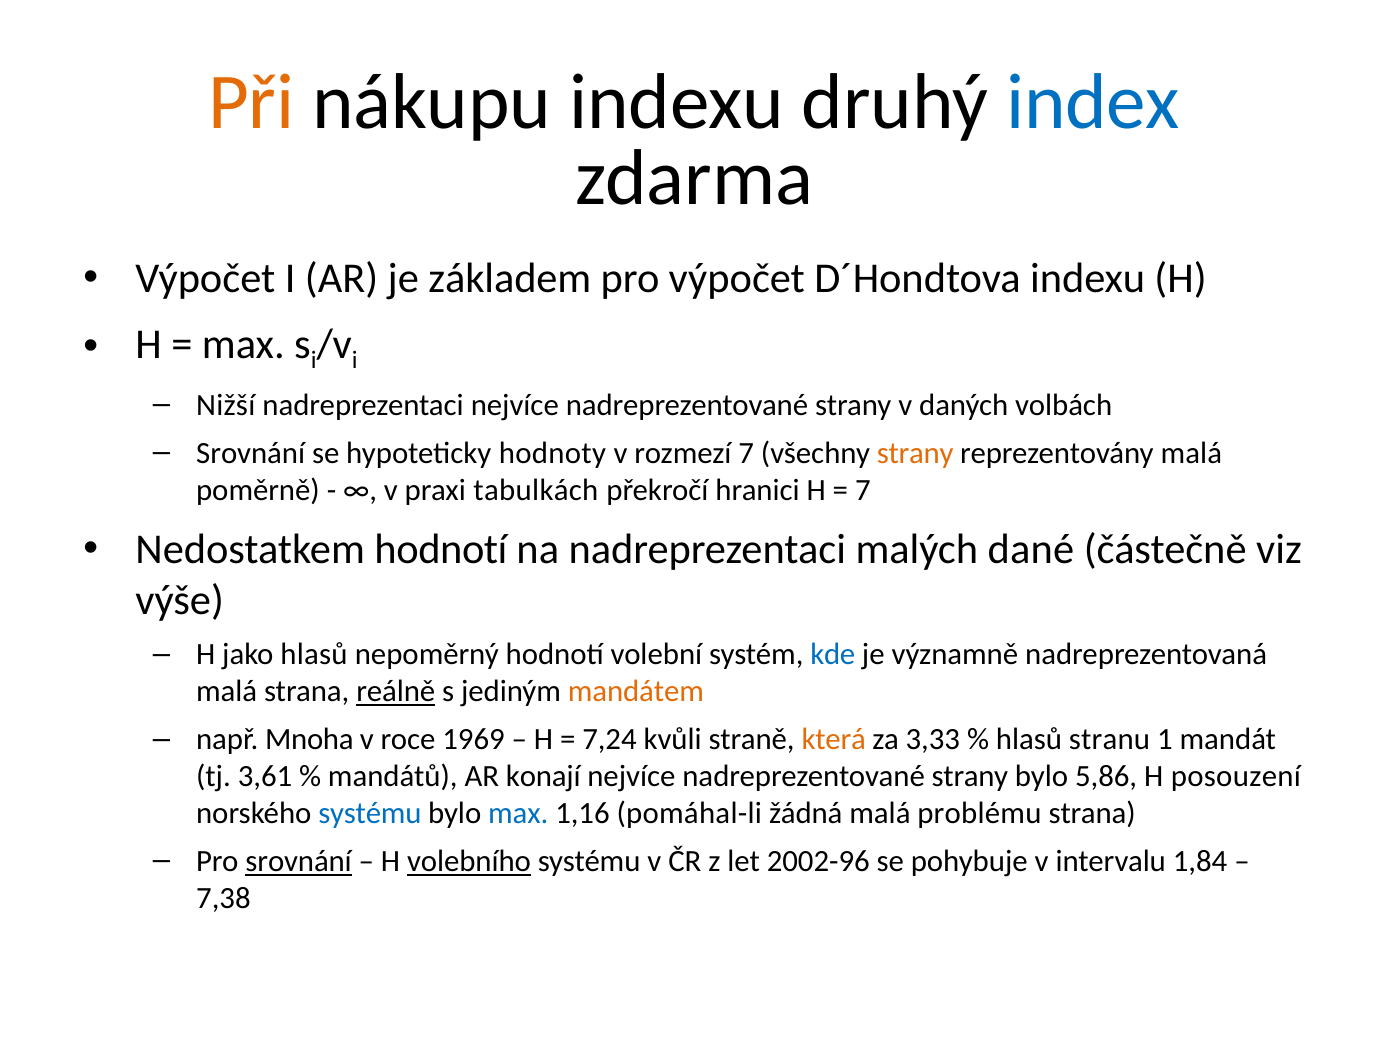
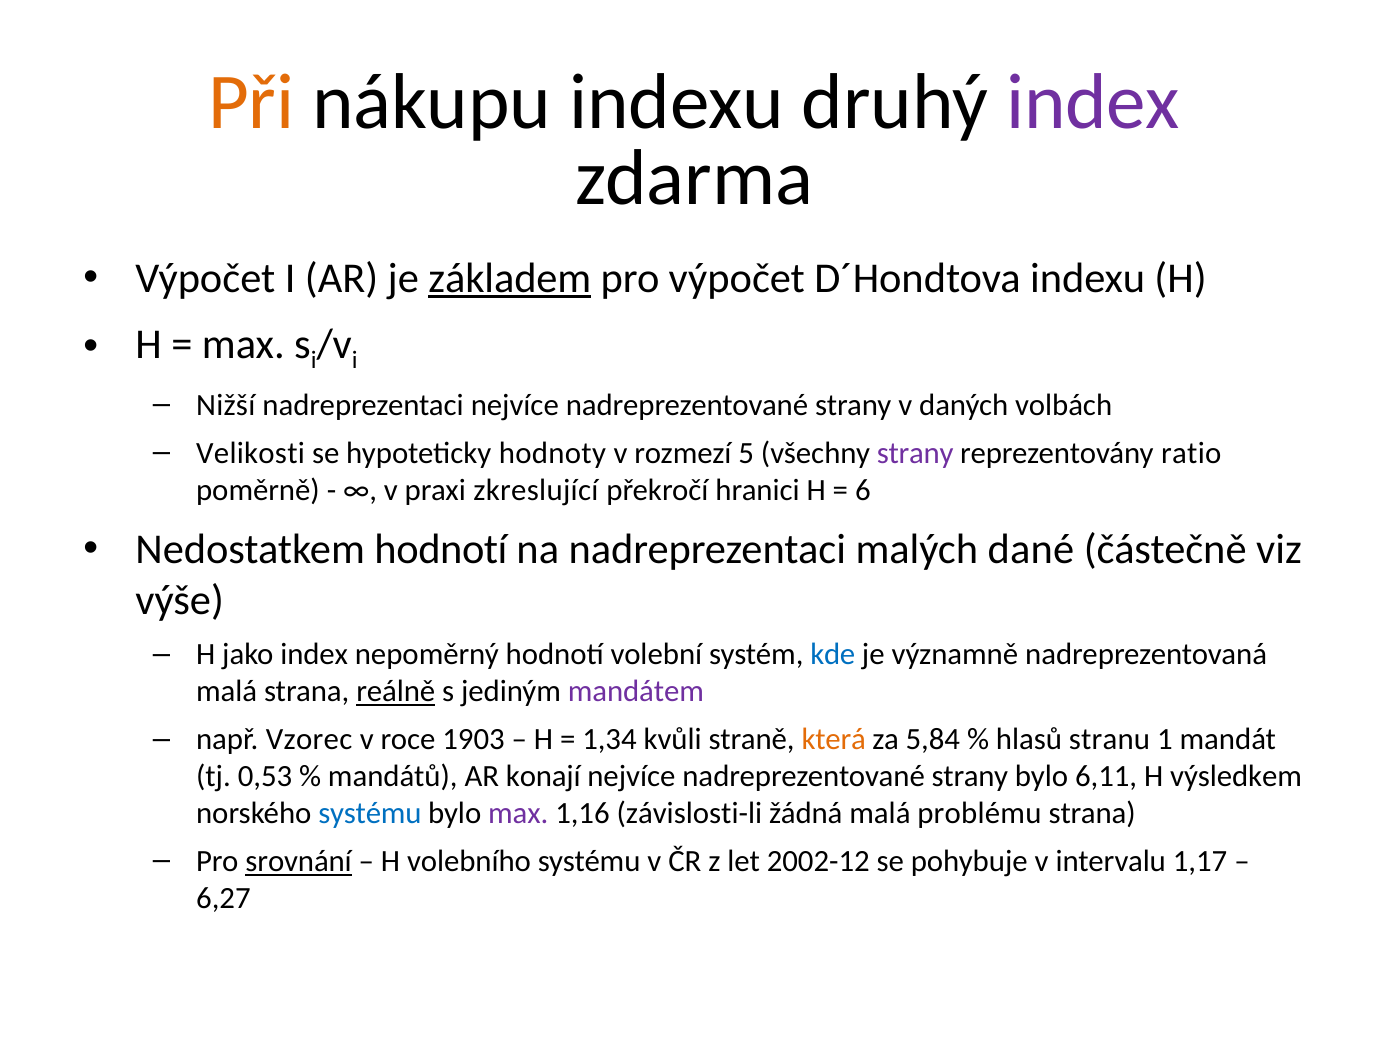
index at (1093, 102) colour: blue -> purple
základem underline: none -> present
Srovnání at (251, 453): Srovnání -> Velikosti
rozmezí 7: 7 -> 5
strany at (915, 453) colour: orange -> purple
reprezentovány malá: malá -> ratio
tabulkách: tabulkách -> zkreslující
7 at (863, 490): 7 -> 6
jako hlasů: hlasů -> index
mandátem colour: orange -> purple
Mnoha: Mnoha -> Vzorec
1969: 1969 -> 1903
7,24: 7,24 -> 1,34
3,33: 3,33 -> 5,84
3,61: 3,61 -> 0,53
5,86: 5,86 -> 6,11
posouzení: posouzení -> výsledkem
max at (518, 813) colour: blue -> purple
pomáhal-li: pomáhal-li -> závislosti-li
volebního underline: present -> none
2002-96: 2002-96 -> 2002-12
1,84: 1,84 -> 1,17
7,38: 7,38 -> 6,27
